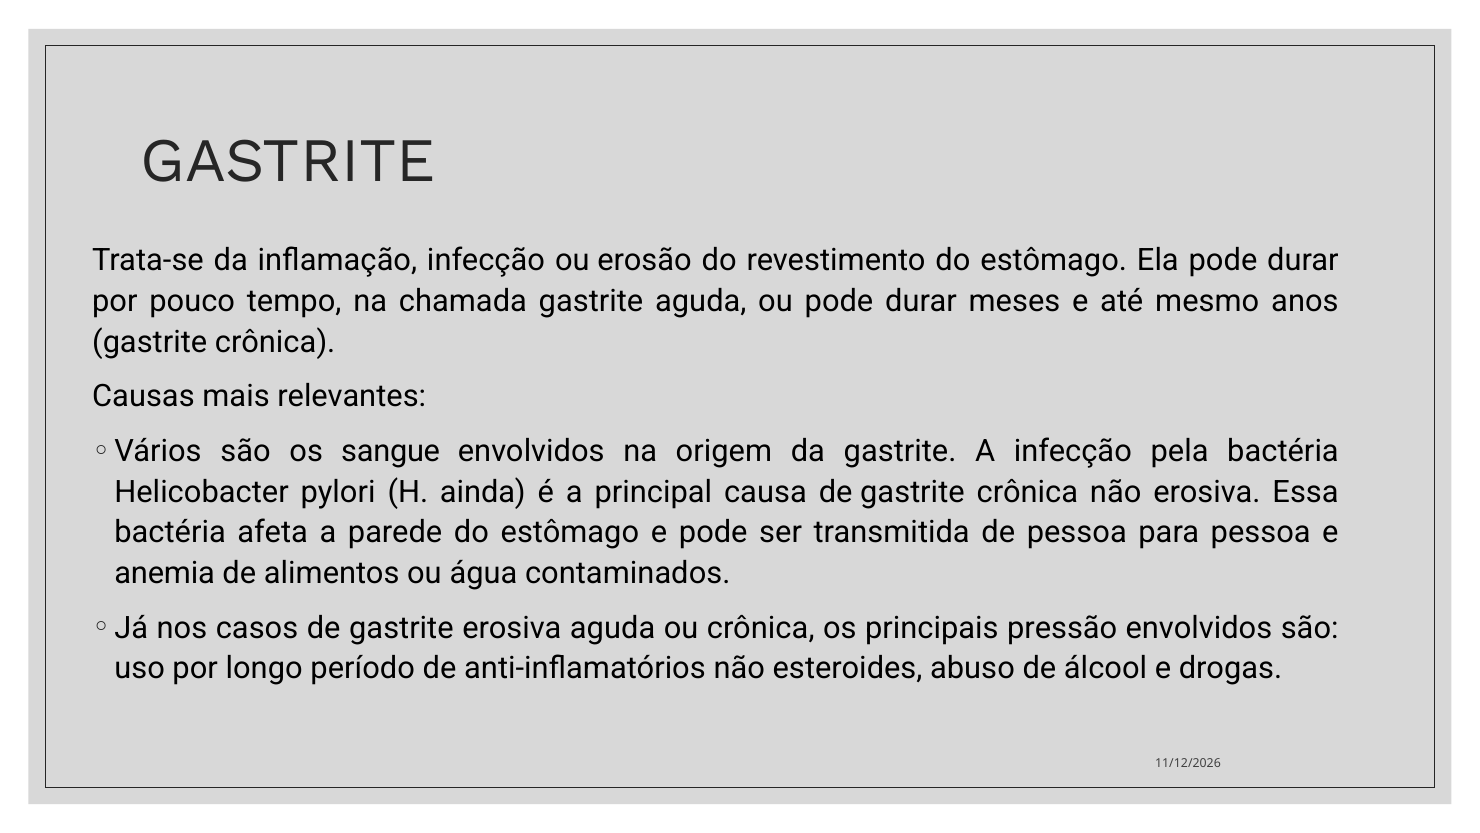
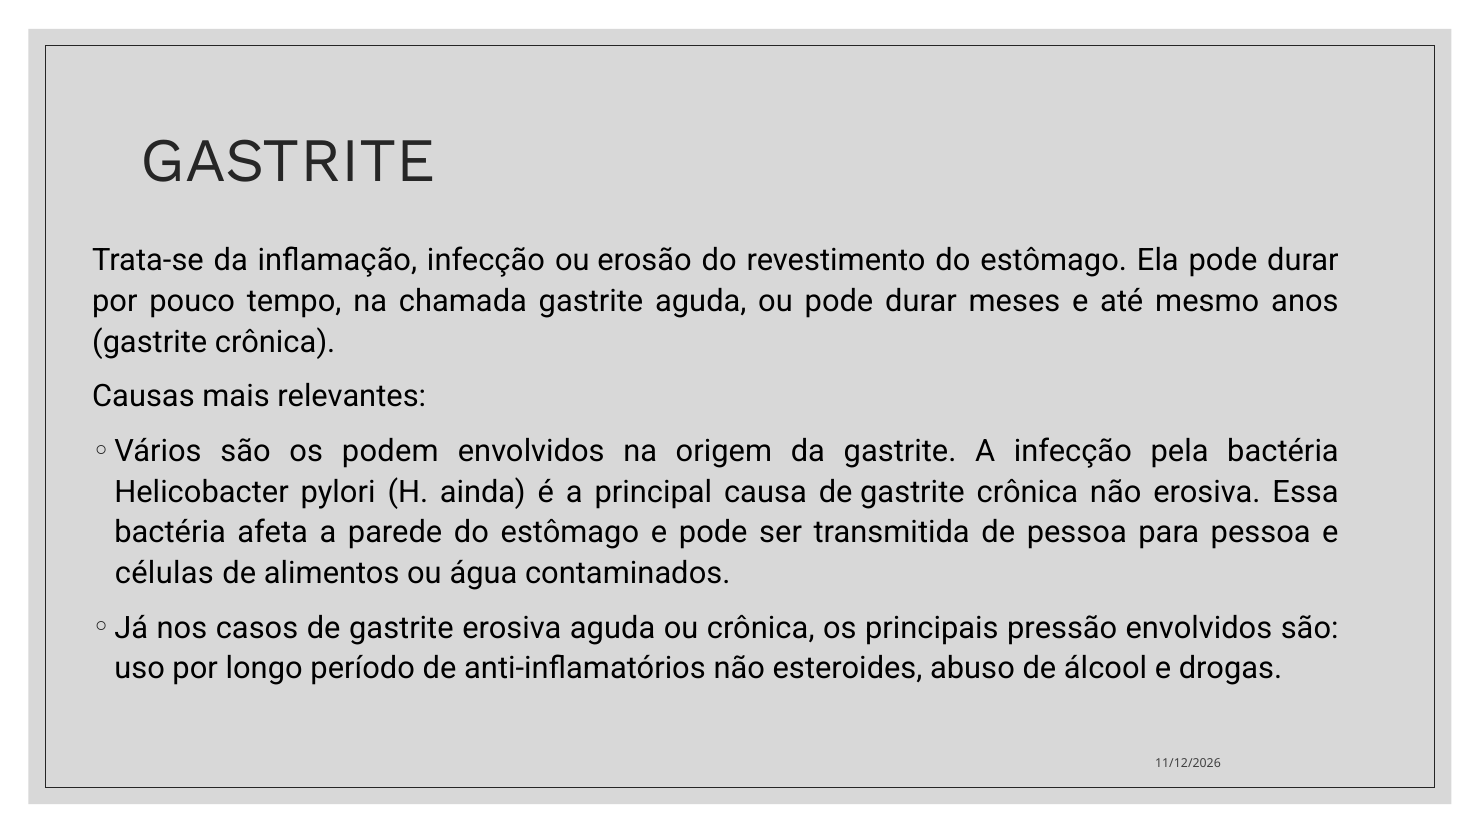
sangue: sangue -> podem
anemia: anemia -> células
